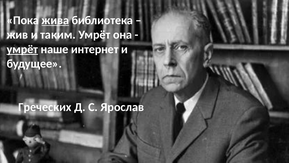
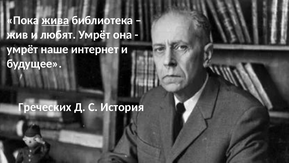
таким: таким -> любят
умрёт at (22, 49) underline: present -> none
Ярослав: Ярослав -> История
